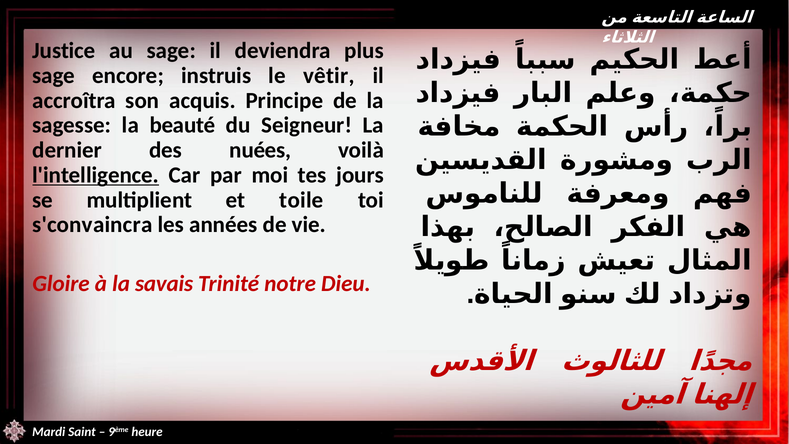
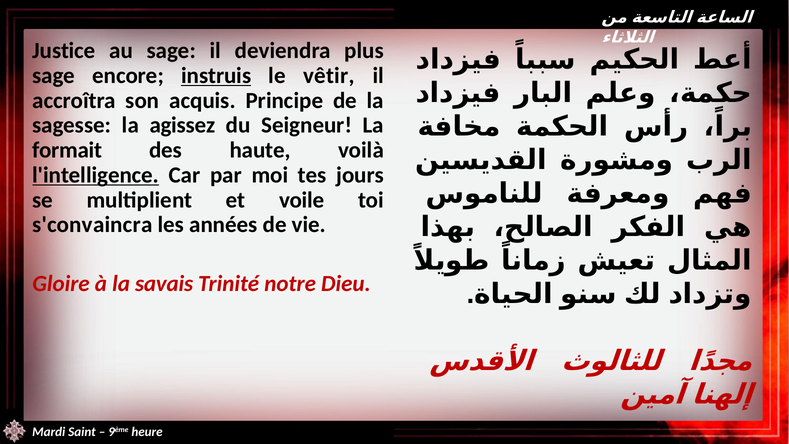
instruis underline: none -> present
beauté: beauté -> agissez
dernier: dernier -> formait
nuées: nuées -> haute
toile: toile -> voile
